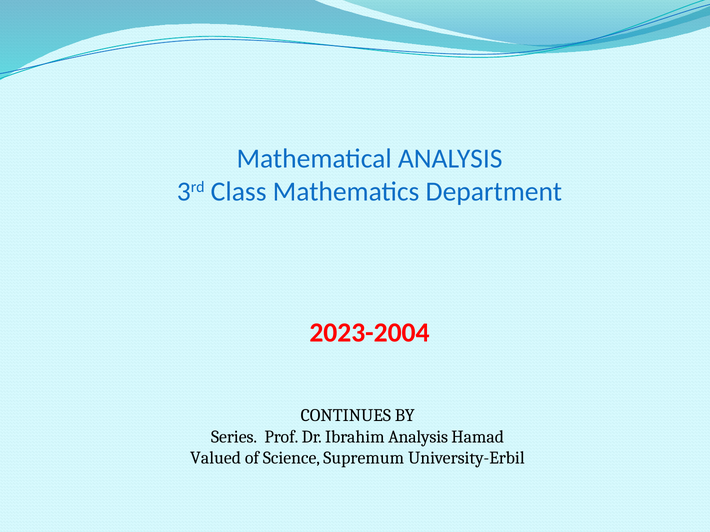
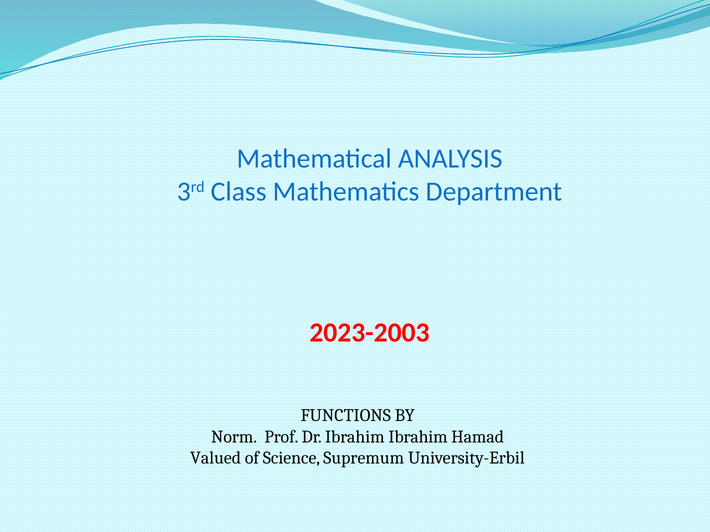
2023-2004: 2023-2004 -> 2023-2003
CONTINUES: CONTINUES -> FUNCTIONS
Series: Series -> Norm
Ibrahim Analysis: Analysis -> Ibrahim
